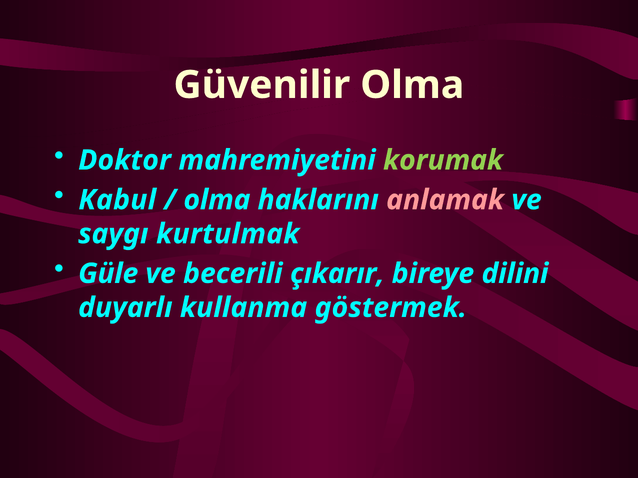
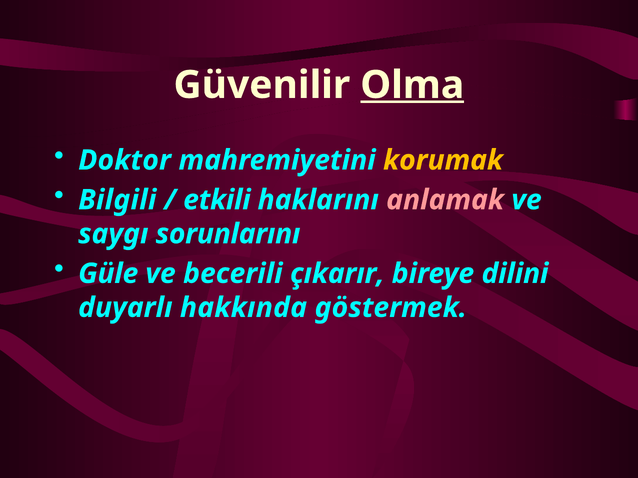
Olma at (412, 85) underline: none -> present
korumak colour: light green -> yellow
Kabul: Kabul -> Bilgili
olma at (217, 200): olma -> etkili
kurtulmak: kurtulmak -> sorunlarını
kullanma: kullanma -> hakkında
